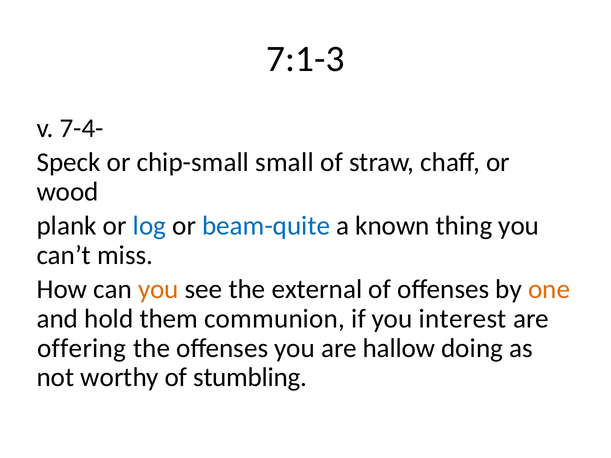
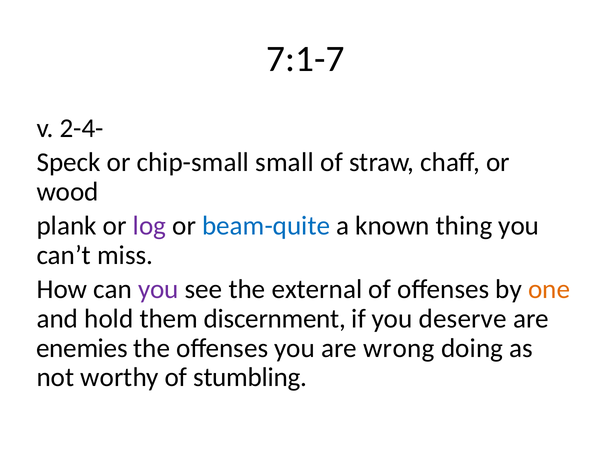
7:1-3: 7:1-3 -> 7:1-7
7-4-: 7-4- -> 2-4-
log colour: blue -> purple
you at (158, 290) colour: orange -> purple
communion: communion -> discernment
interest: interest -> deserve
offering: offering -> enemies
hallow: hallow -> wrong
